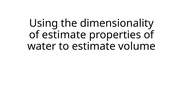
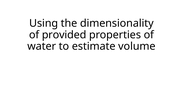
of estimate: estimate -> provided
